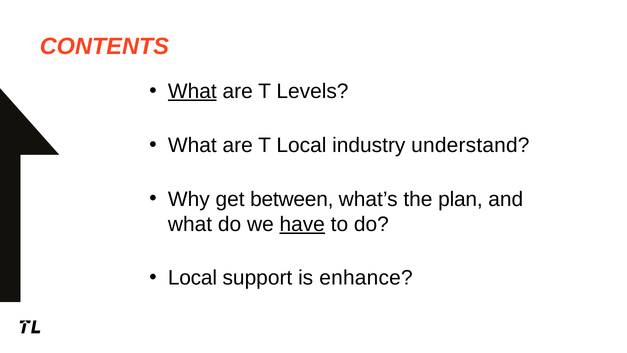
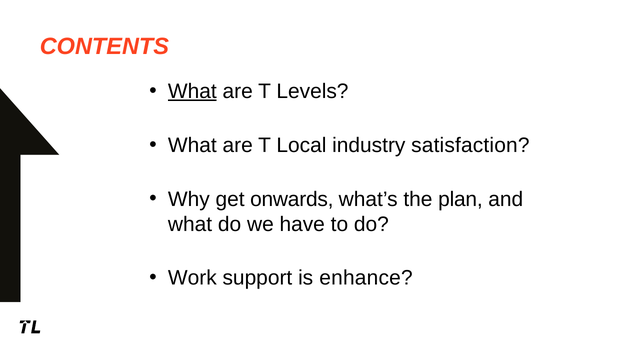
understand: understand -> satisfaction
between: between -> onwards
have underline: present -> none
Local at (192, 278): Local -> Work
